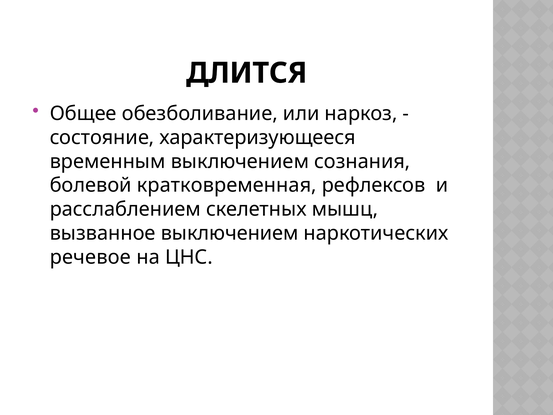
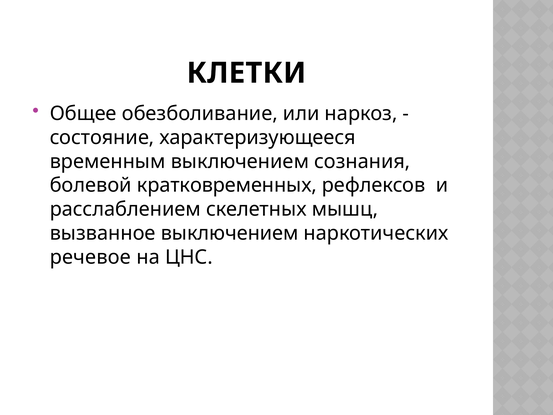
ДЛИТСЯ: ДЛИТСЯ -> КЛЕТКИ
кратковременная: кратковременная -> кратковременных
